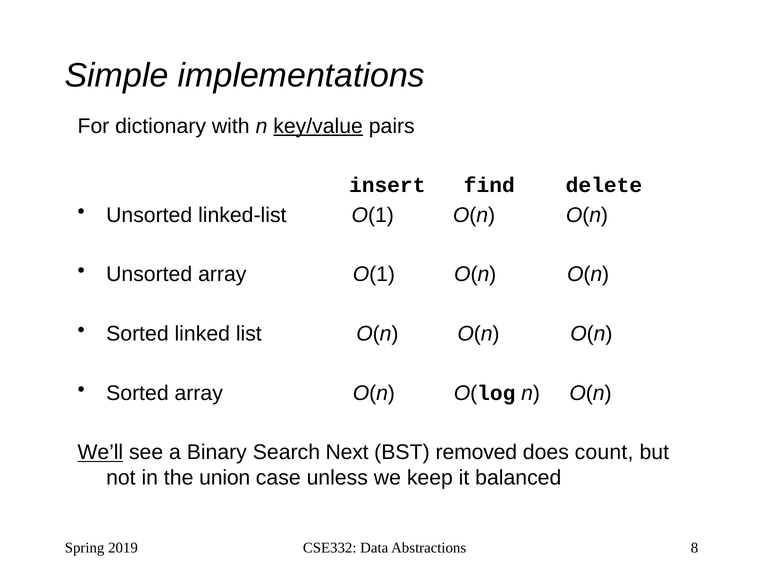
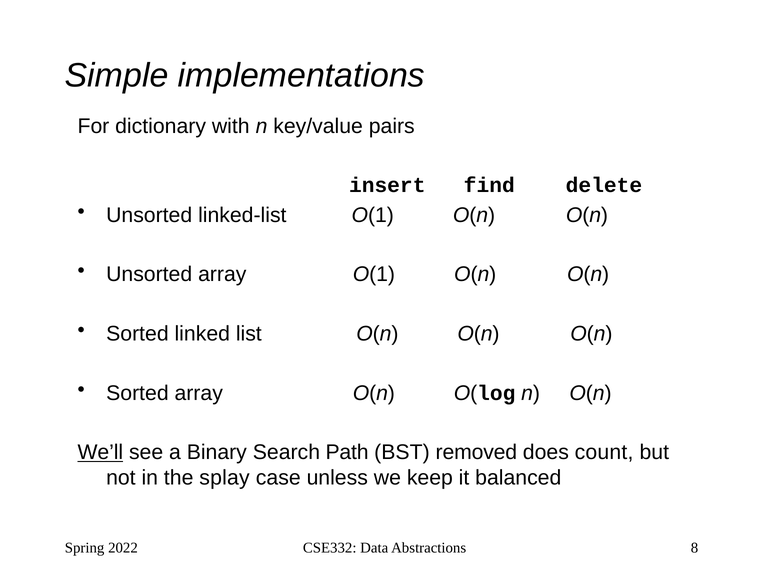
key/value underline: present -> none
Next: Next -> Path
union: union -> splay
2019: 2019 -> 2022
